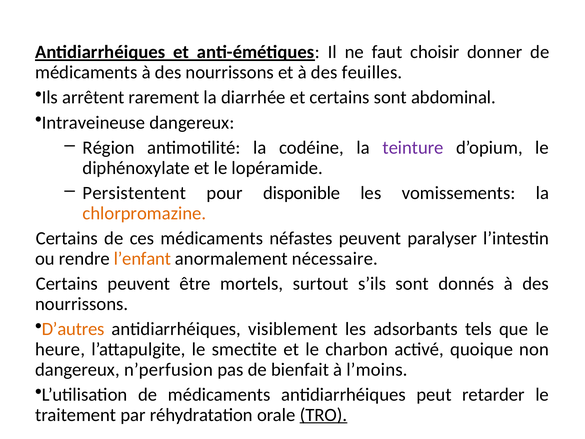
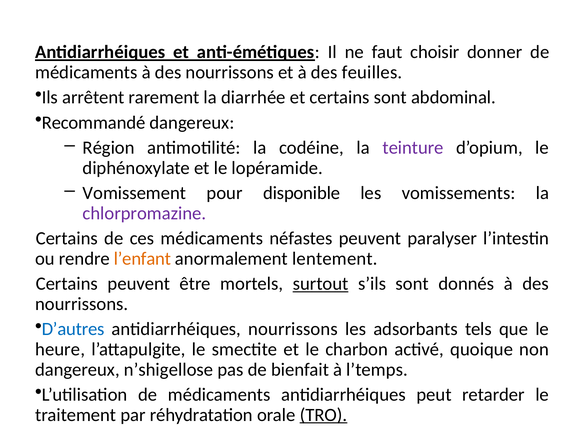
Intraveineuse: Intraveineuse -> Recommandé
Persistentent: Persistentent -> Vomissement
chlorpromazine colour: orange -> purple
nécessaire: nécessaire -> lentement
surtout underline: none -> present
D’autres colour: orange -> blue
antidiarrhéiques visiblement: visiblement -> nourrissons
n’perfusion: n’perfusion -> n’shigellose
l’moins: l’moins -> l’temps
